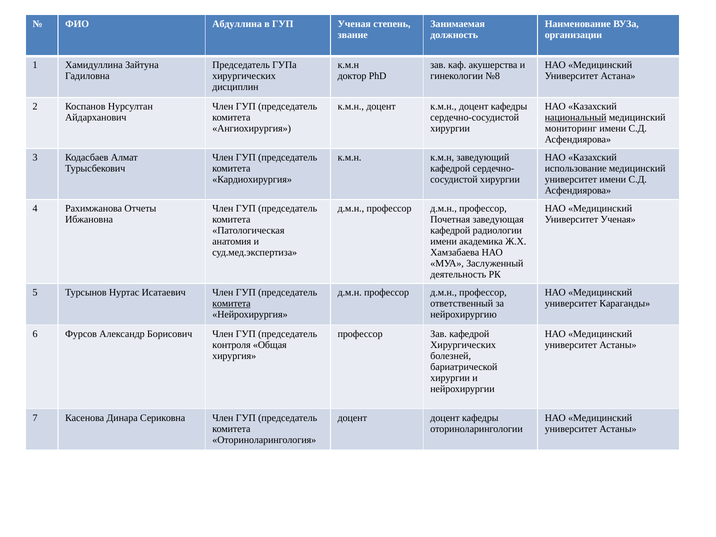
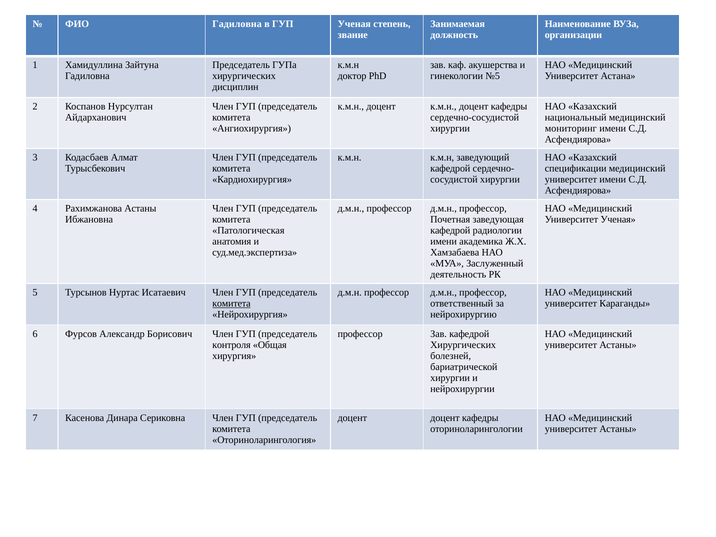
ФИО Абдуллина: Абдуллина -> Гадиловна
№8: №8 -> №5
национальный underline: present -> none
использование: использование -> спецификации
Рахимжанова Отчеты: Отчеты -> Астаны
